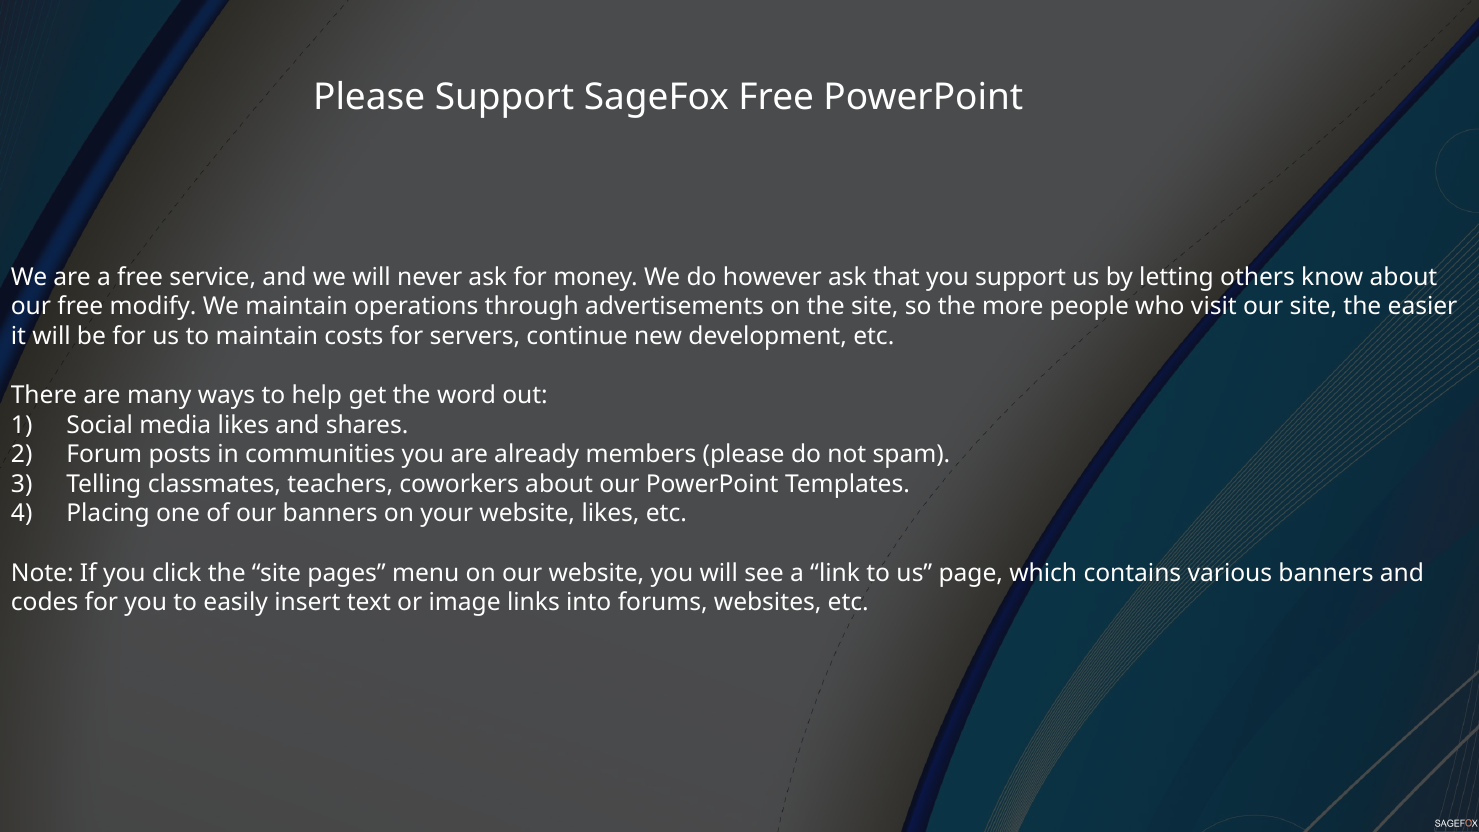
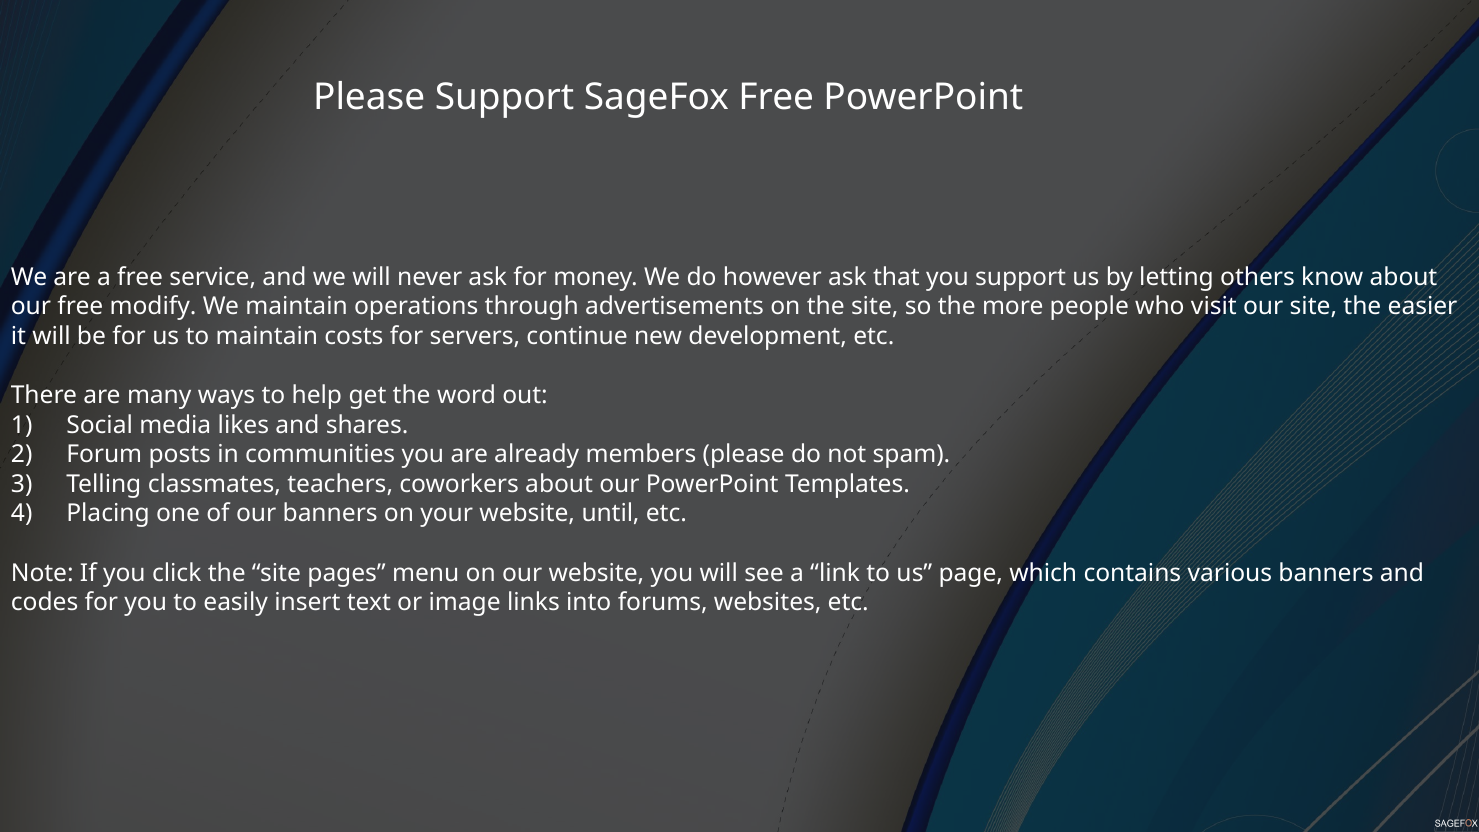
website likes: likes -> until
